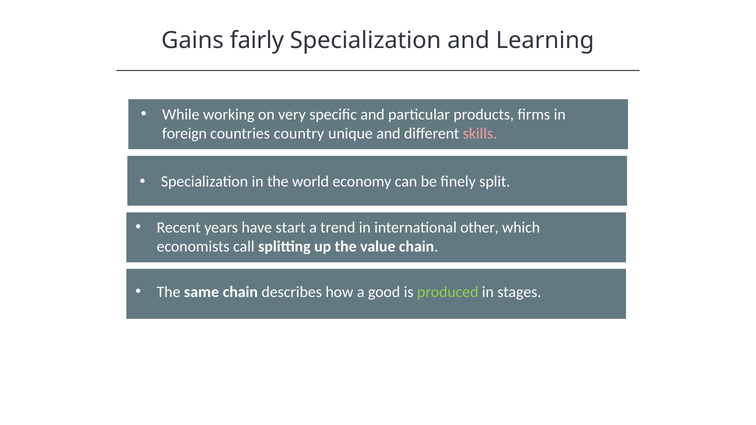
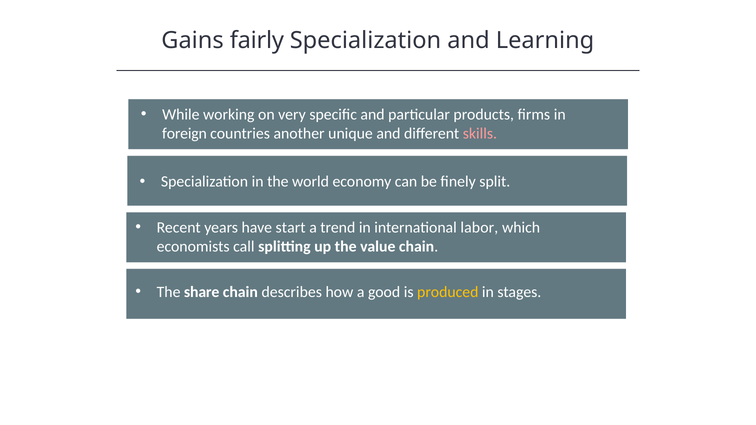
country: country -> another
other: other -> labor
same: same -> share
produced colour: light green -> yellow
